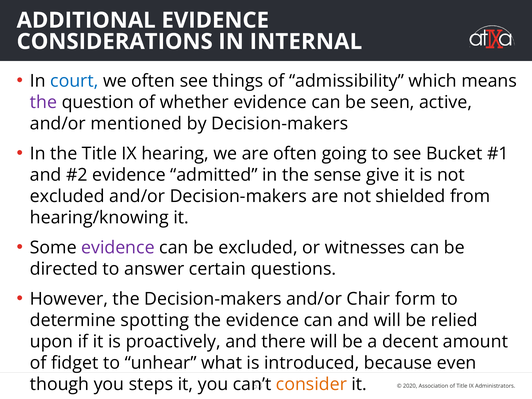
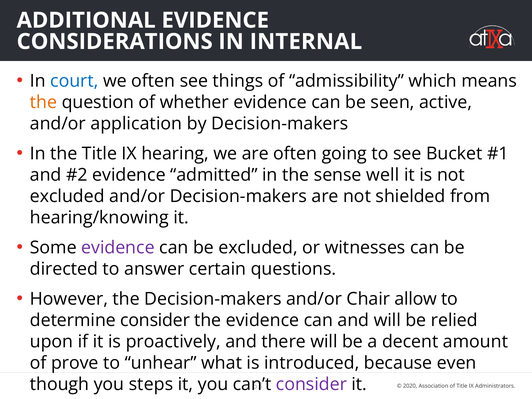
the at (43, 102) colour: purple -> orange
mentioned: mentioned -> application
give: give -> well
form: form -> allow
determine spotting: spotting -> consider
fidget: fidget -> prove
consider at (311, 384) colour: orange -> purple
